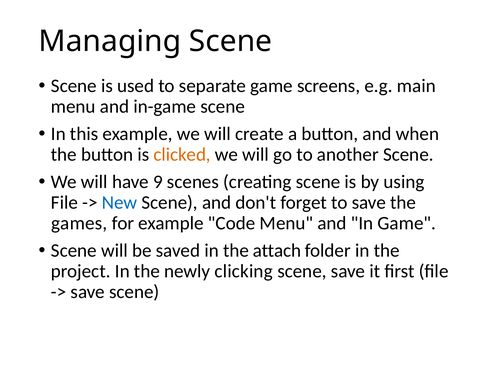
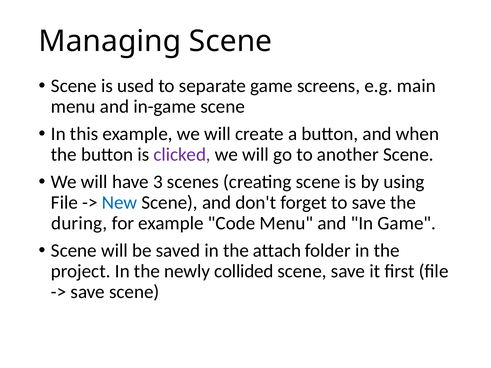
clicked colour: orange -> purple
9: 9 -> 3
games: games -> during
clicking: clicking -> collided
